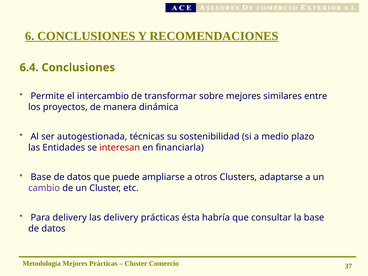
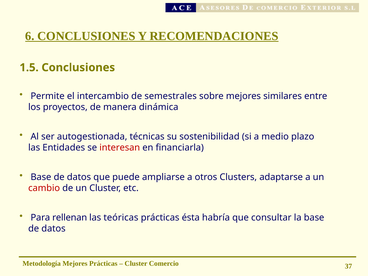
6.4: 6.4 -> 1.5
transformar: transformar -> semestrales
cambio colour: purple -> red
Para delivery: delivery -> rellenan
las delivery: delivery -> teóricas
